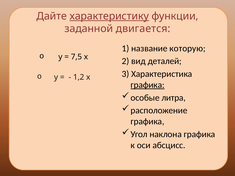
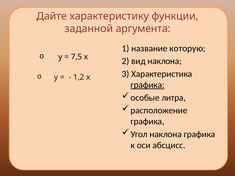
характеристику underline: present -> none
двигается: двигается -> аргумента
вид деталей: деталей -> наклона
